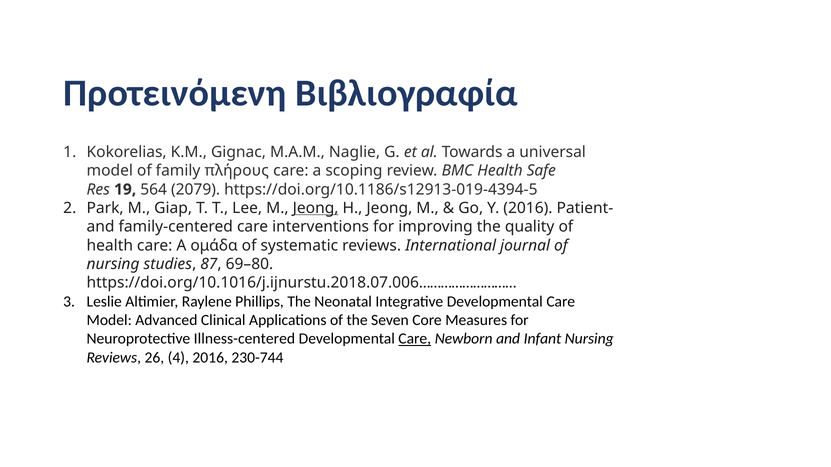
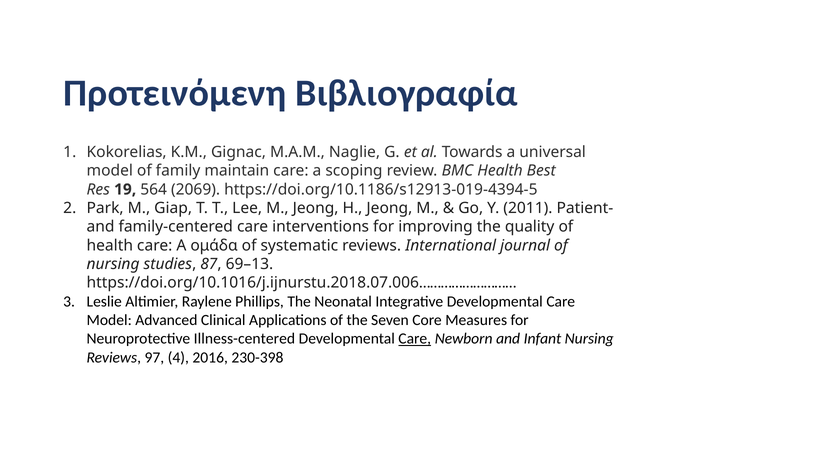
πλήρους: πλήρους -> maintain
Safe: Safe -> Best
2079: 2079 -> 2069
Jeong at (316, 208) underline: present -> none
Y 2016: 2016 -> 2011
69–80: 69–80 -> 69–13
26: 26 -> 97
230-744: 230-744 -> 230-398
